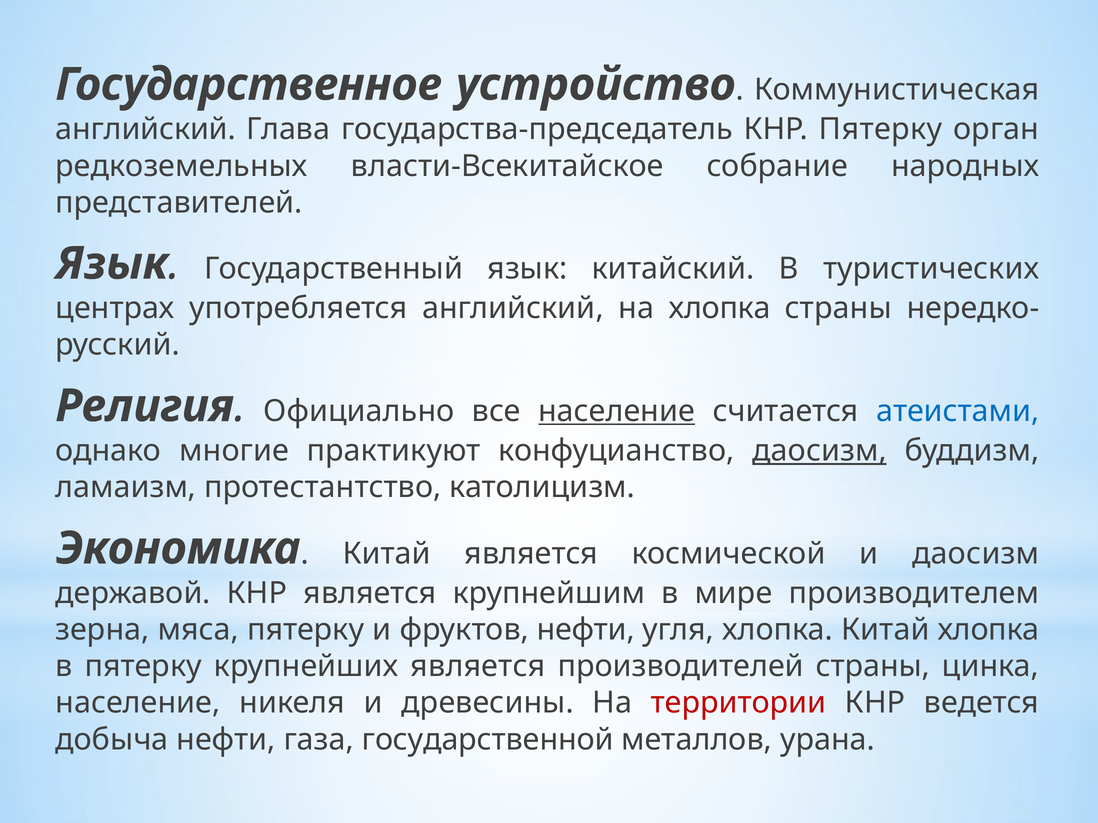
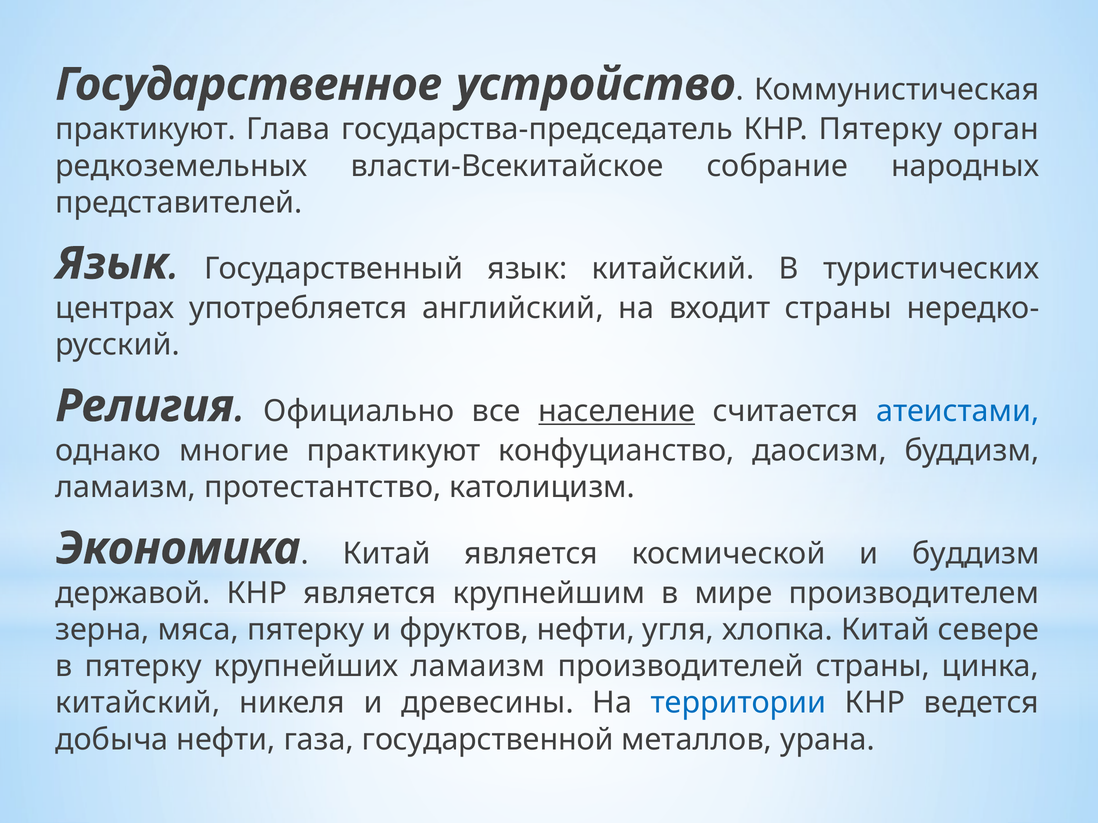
английский at (146, 129): английский -> практикуют
на хлопка: хлопка -> входит
даосизм at (820, 451) underline: present -> none
и даосизм: даосизм -> буддизм
Китай хлопка: хлопка -> севере
крупнейших является: является -> ламаизм
население at (138, 703): население -> китайский
территории colour: red -> blue
